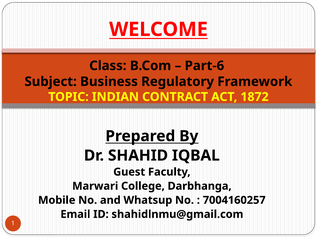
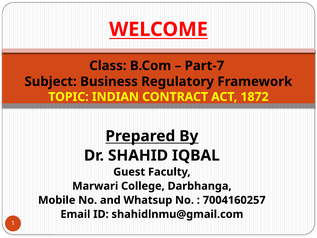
Part-6: Part-6 -> Part-7
